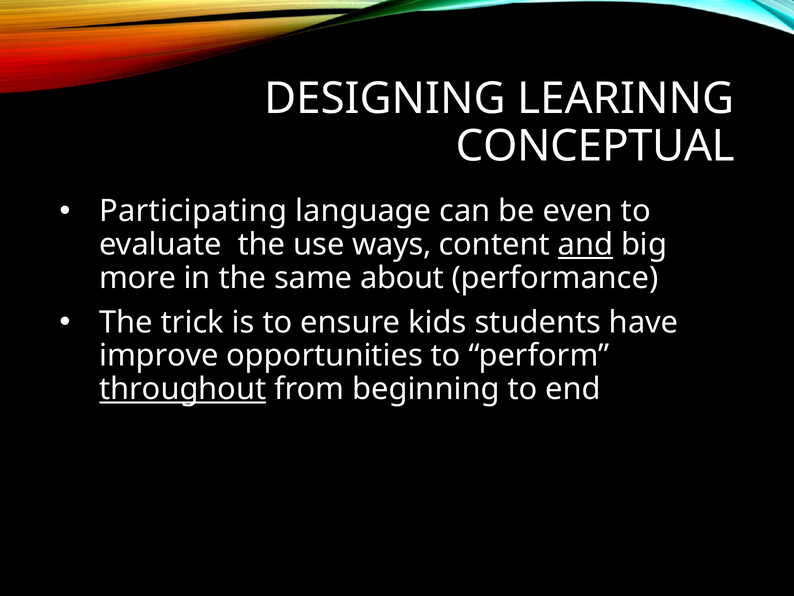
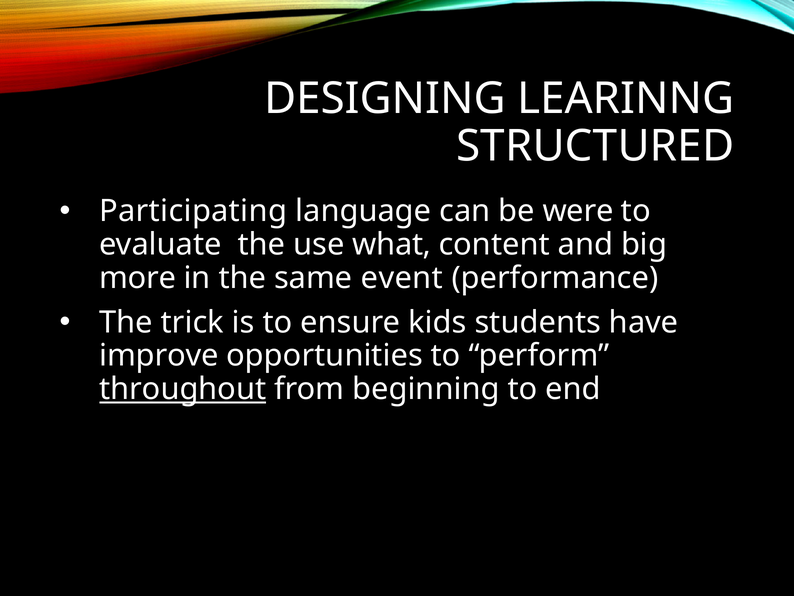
CONCEPTUAL: CONCEPTUAL -> STRUCTURED
even: even -> were
ways: ways -> what
and underline: present -> none
about: about -> event
